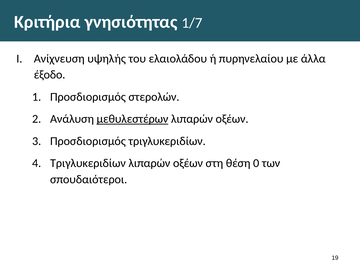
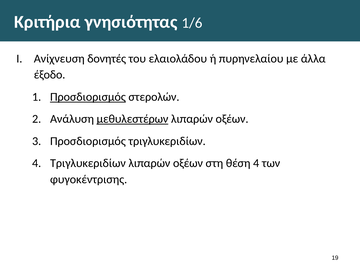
1/7: 1/7 -> 1/6
υψηλής: υψηλής -> δονητές
Προσδιορισμός at (88, 97) underline: none -> present
θέση 0: 0 -> 4
σπουδαιότεροι: σπουδαιότεροι -> φυγοκέντρισης
